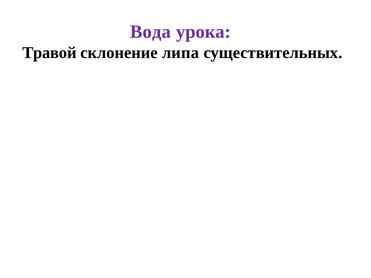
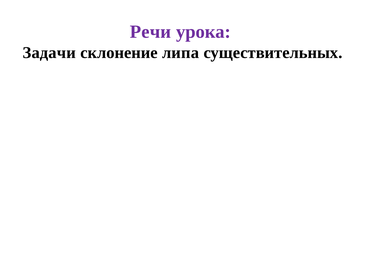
Вода: Вода -> Речи
Травой: Травой -> Задачи
